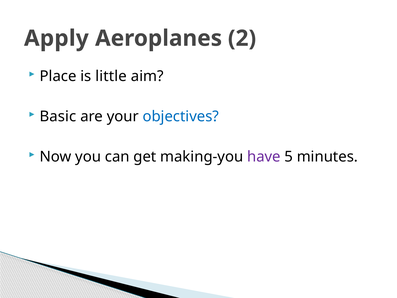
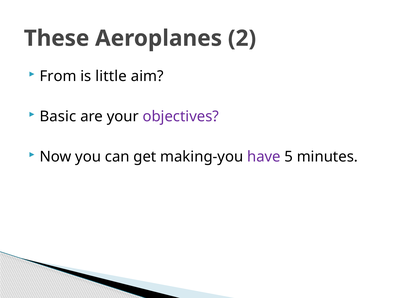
Apply: Apply -> These
Place: Place -> From
objectives colour: blue -> purple
